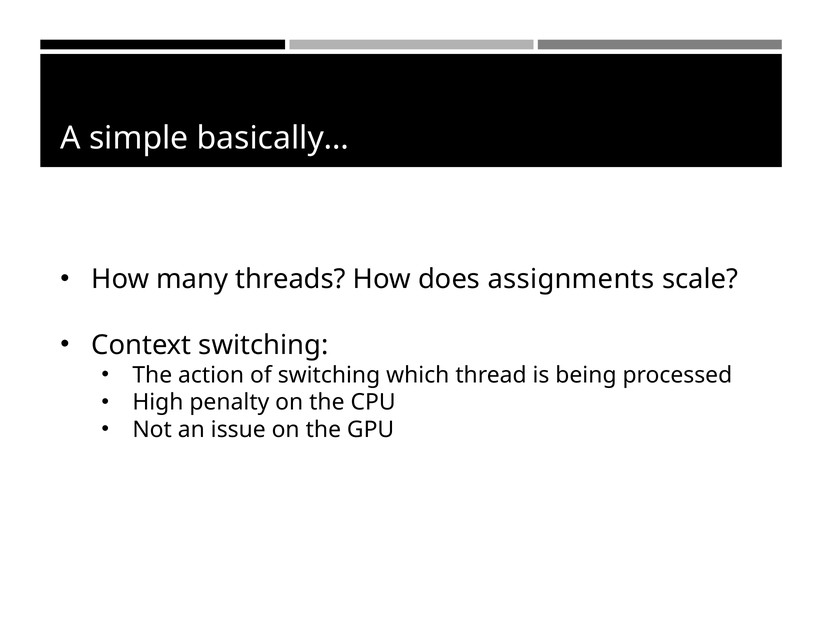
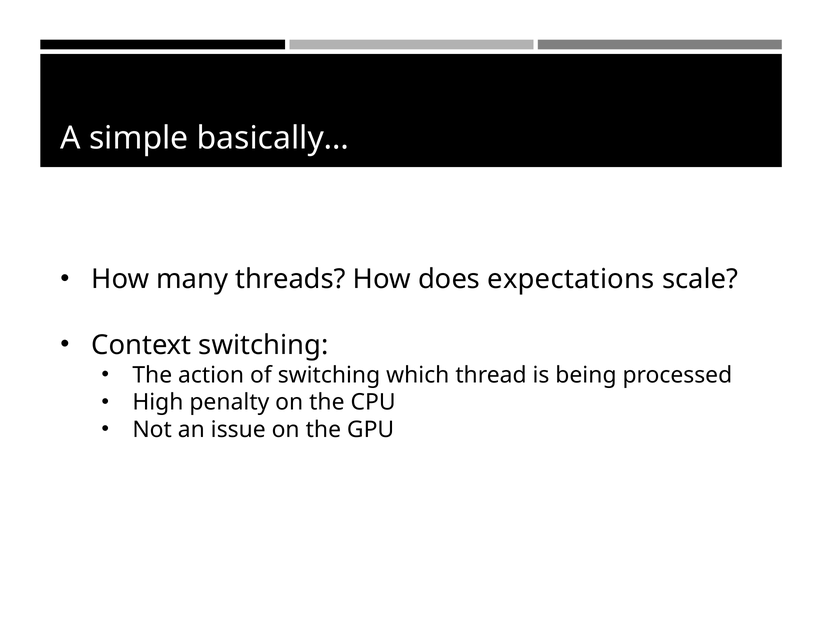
assignments: assignments -> expectations
